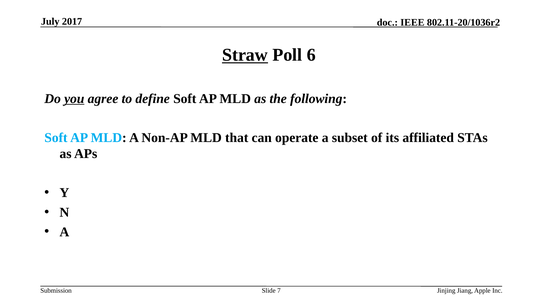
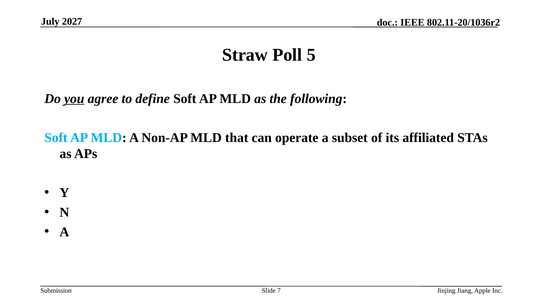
2017: 2017 -> 2027
Straw underline: present -> none
6: 6 -> 5
